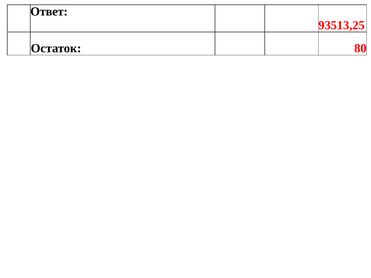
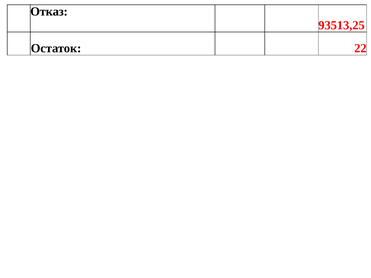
Ответ: Ответ -> Отказ
80: 80 -> 22
